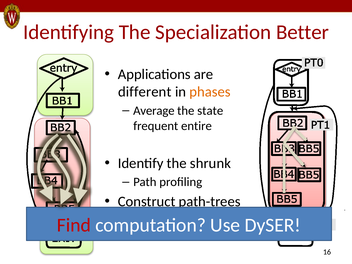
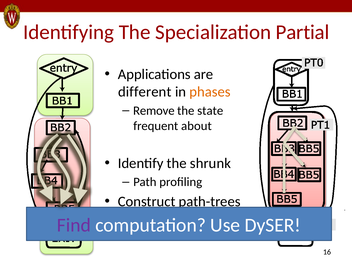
Better: Better -> Partial
Average: Average -> Remove
entire: entire -> about
Find colour: red -> purple
